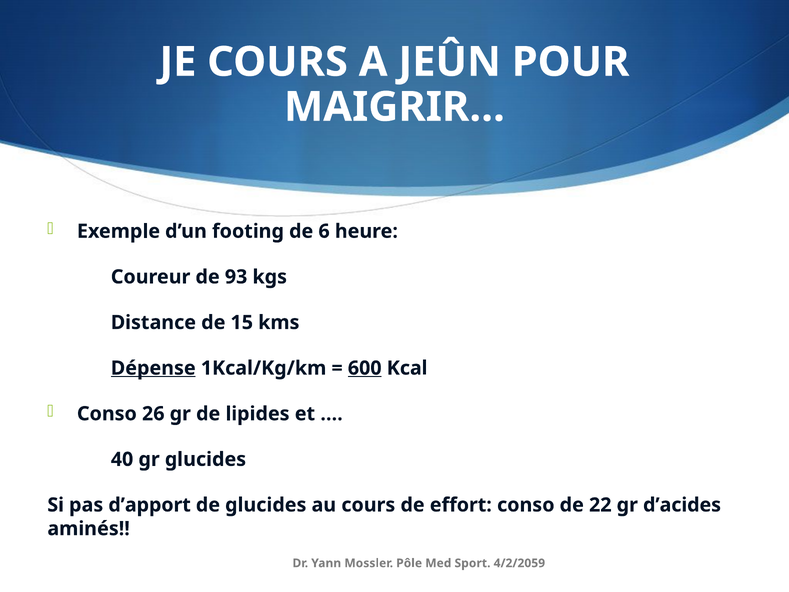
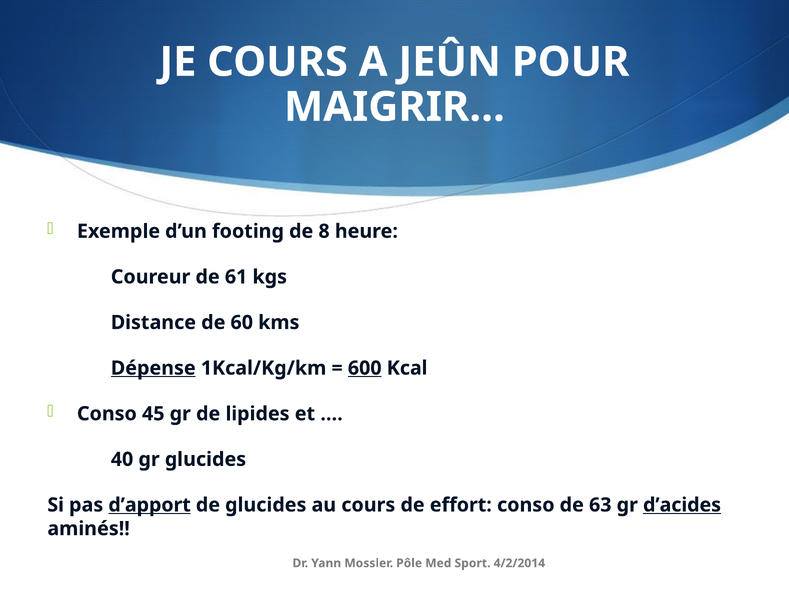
6: 6 -> 8
93: 93 -> 61
15: 15 -> 60
26: 26 -> 45
d’apport underline: none -> present
22: 22 -> 63
d’acides underline: none -> present
4/2/2059: 4/2/2059 -> 4/2/2014
